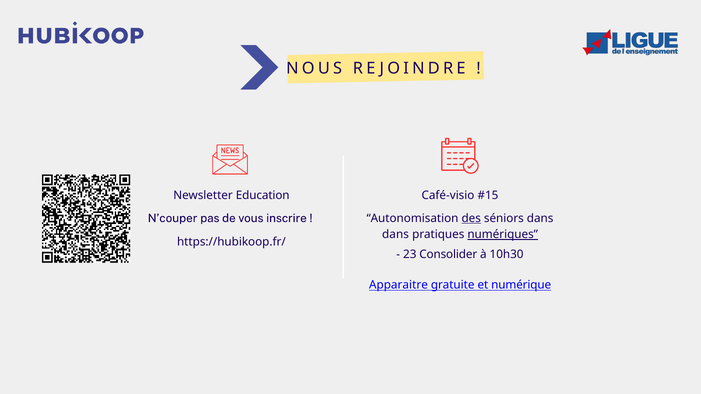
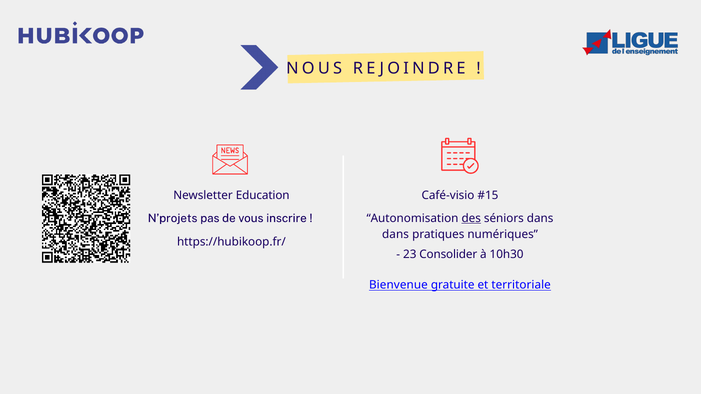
N’couper: N’couper -> N’projets
numériques underline: present -> none
Apparaitre: Apparaitre -> Bienvenue
numérique: numérique -> territoriale
